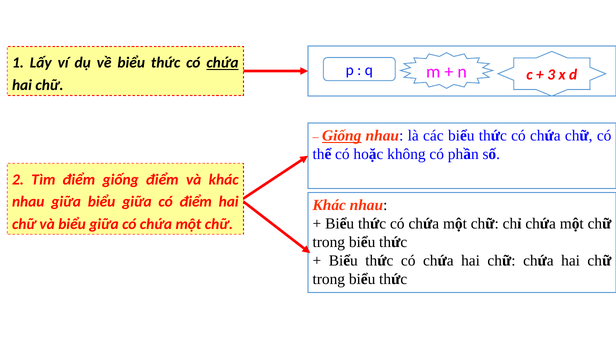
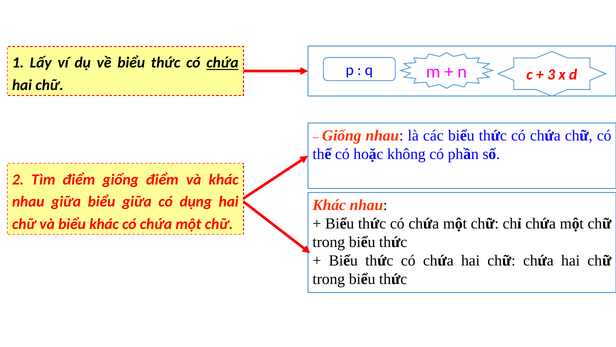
Giống at (342, 136) underline: present -> none
có điểm: điểm -> dụng
và biểu giữa: giữa -> khác
